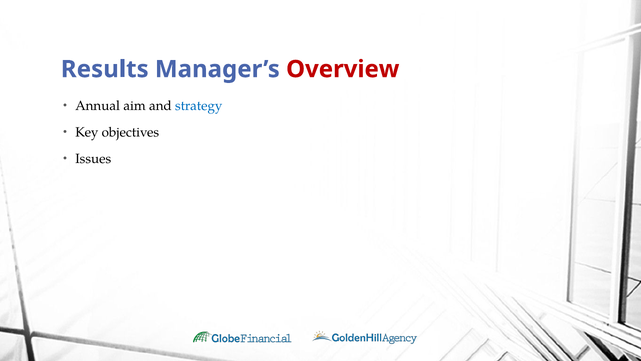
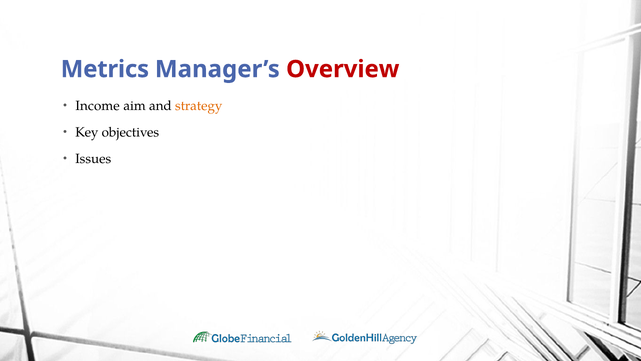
Results: Results -> Metrics
Annual: Annual -> Income
strategy colour: blue -> orange
